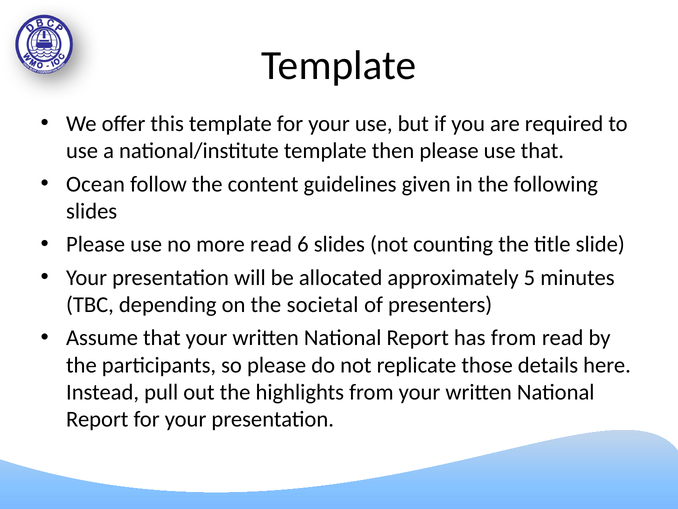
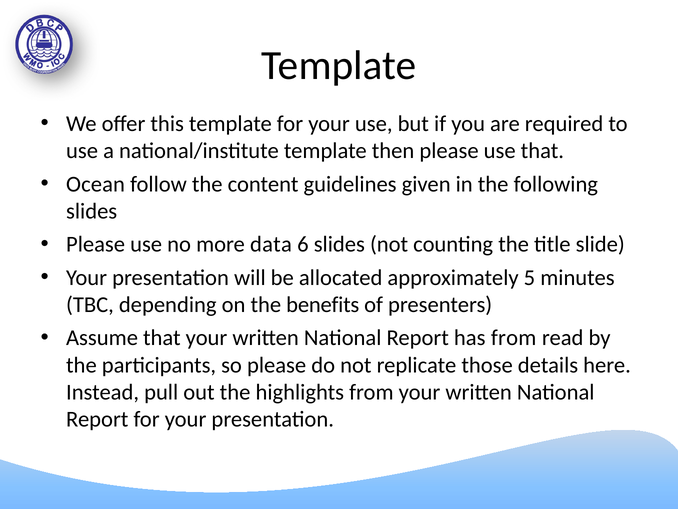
more read: read -> data
societal: societal -> benefits
